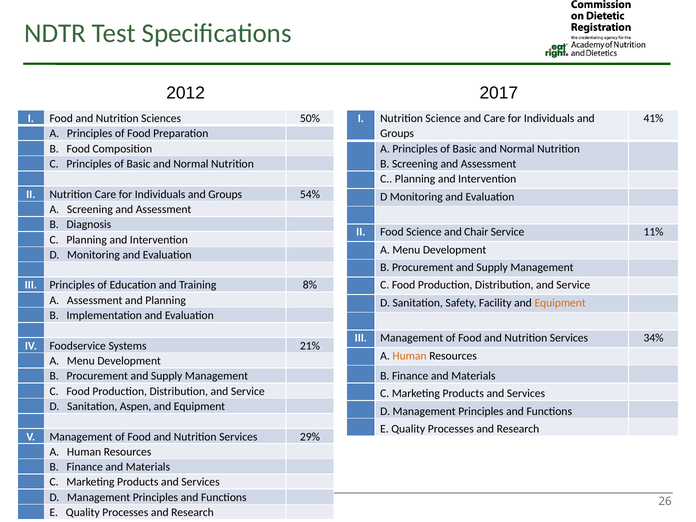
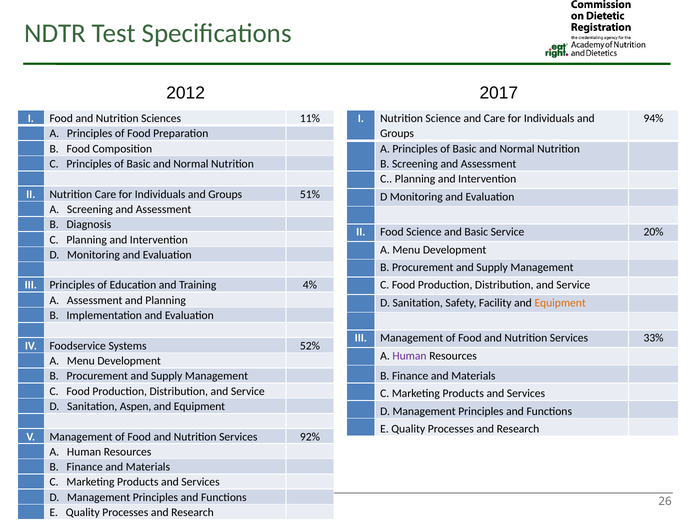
50%: 50% -> 11%
41%: 41% -> 94%
54%: 54% -> 51%
and Chair: Chair -> Basic
11%: 11% -> 20%
8%: 8% -> 4%
34%: 34% -> 33%
21%: 21% -> 52%
Human at (410, 356) colour: orange -> purple
29%: 29% -> 92%
